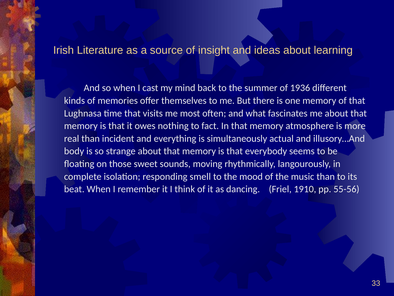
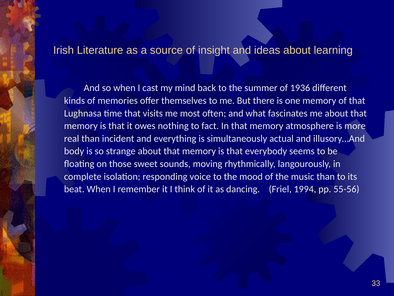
smell: smell -> voice
1910: 1910 -> 1994
